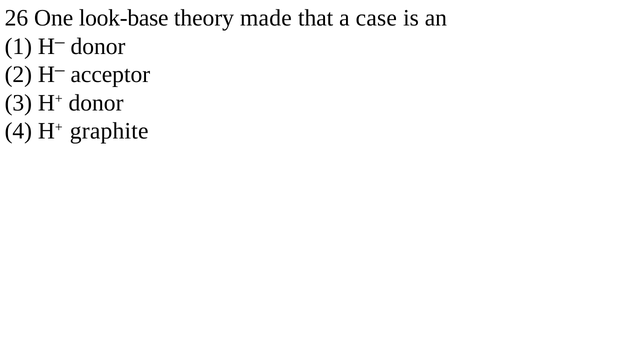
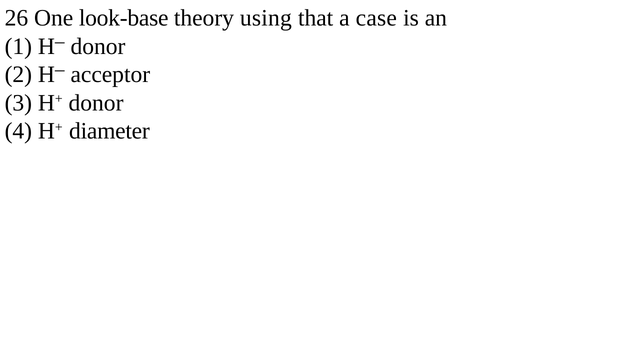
made: made -> using
graphite: graphite -> diameter
